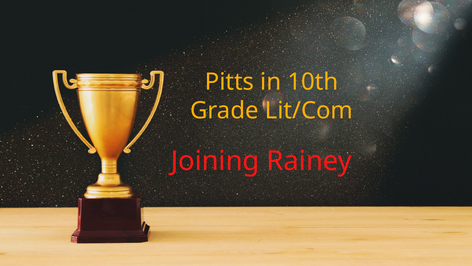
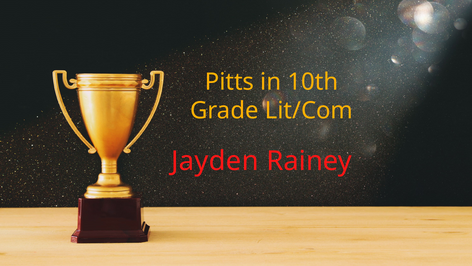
Joining: Joining -> Jayden
